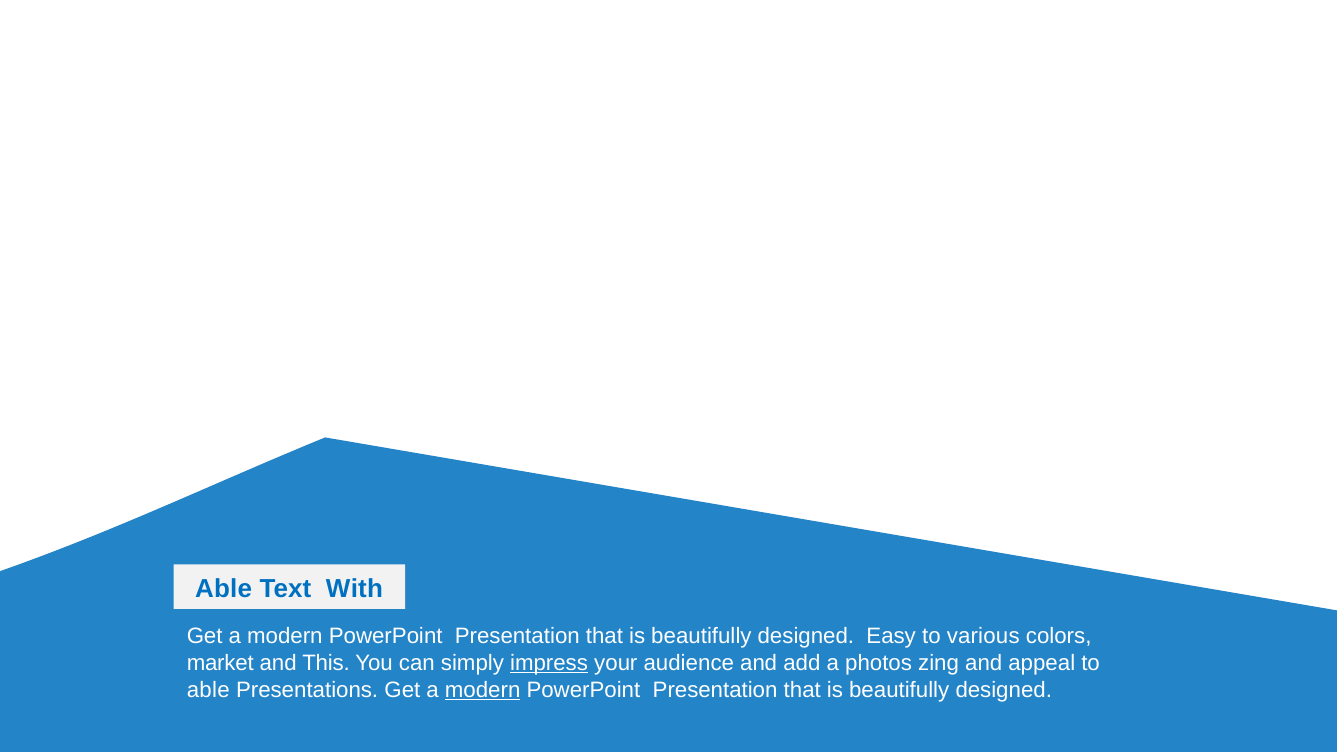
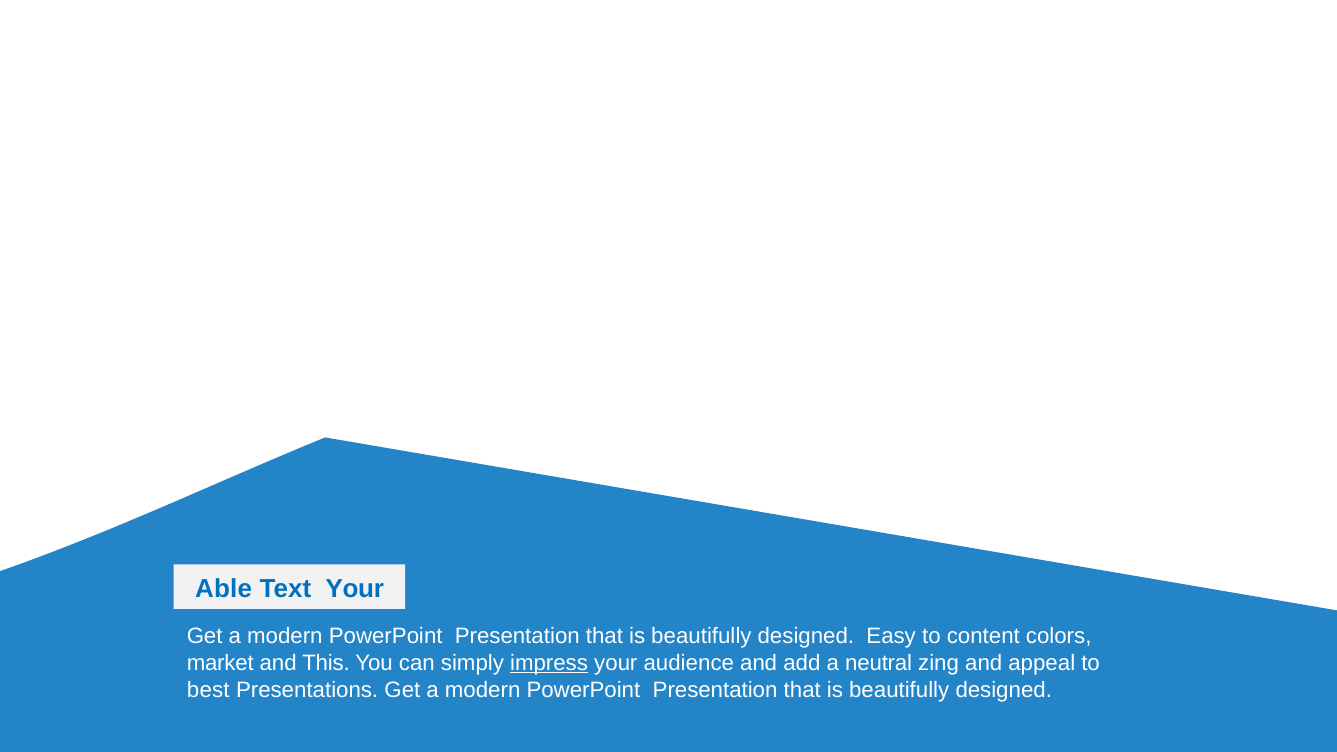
Text With: With -> Your
various: various -> content
photos: photos -> neutral
able at (208, 690): able -> best
modern at (483, 690) underline: present -> none
